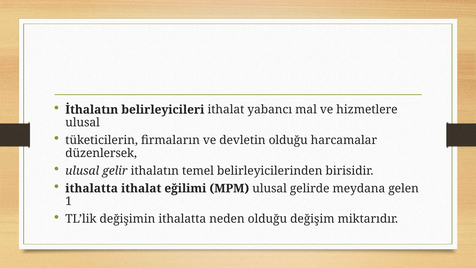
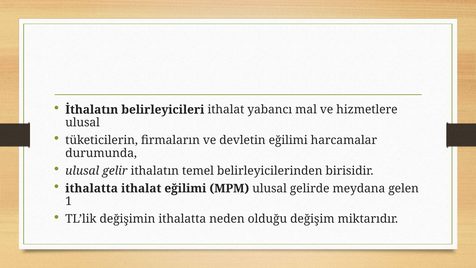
devletin olduğu: olduğu -> eğilimi
düzenlersek: düzenlersek -> durumunda
